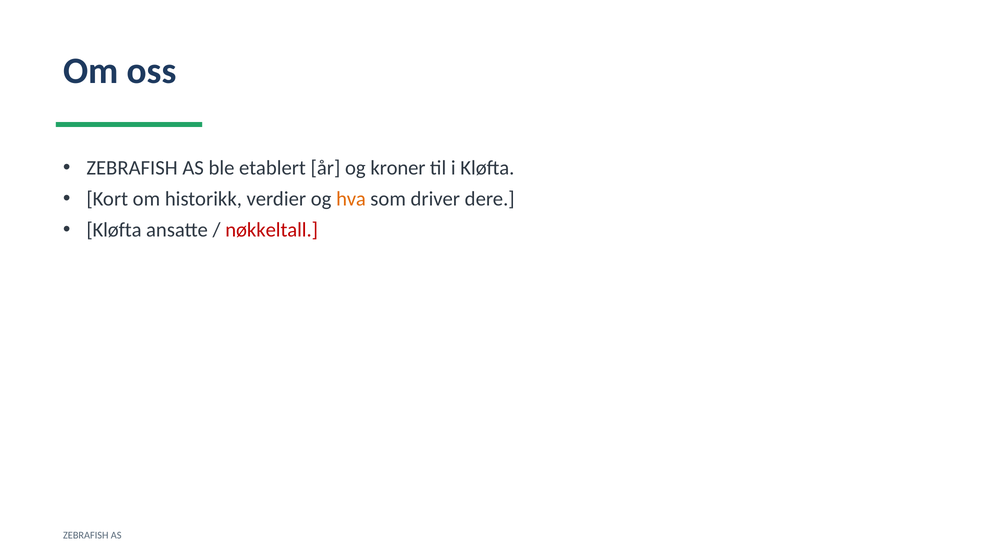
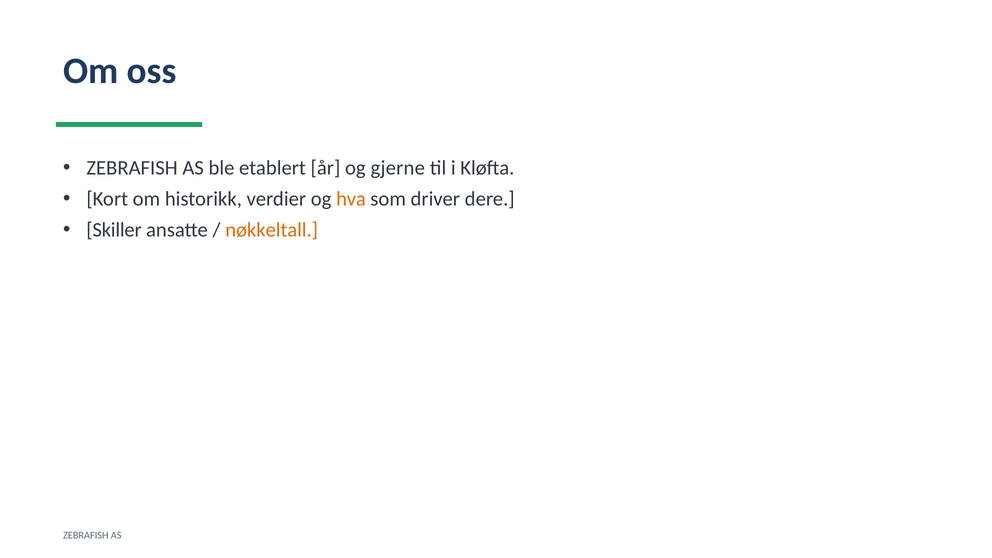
kroner: kroner -> gjerne
Kløfta at (114, 230): Kløfta -> Skiller
nøkkeltall colour: red -> orange
